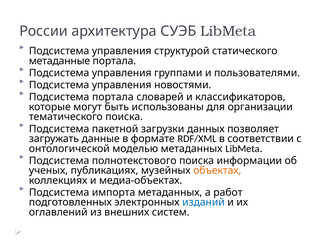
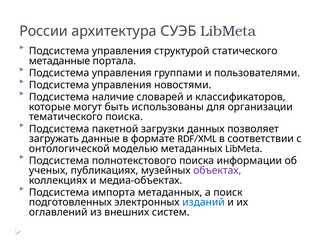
Подсистема портала: портала -> наличие
объектах colour: orange -> purple
работ: работ -> поиск
